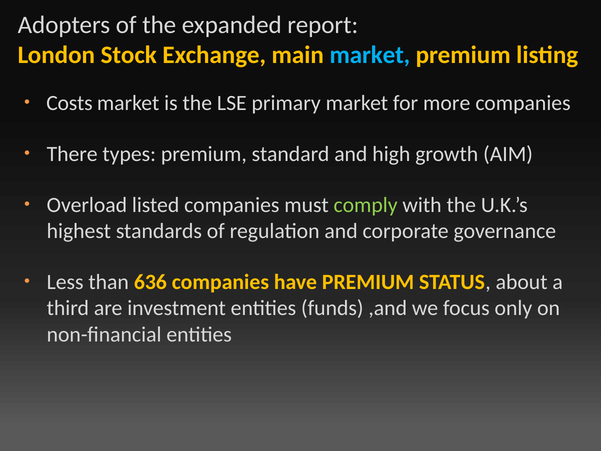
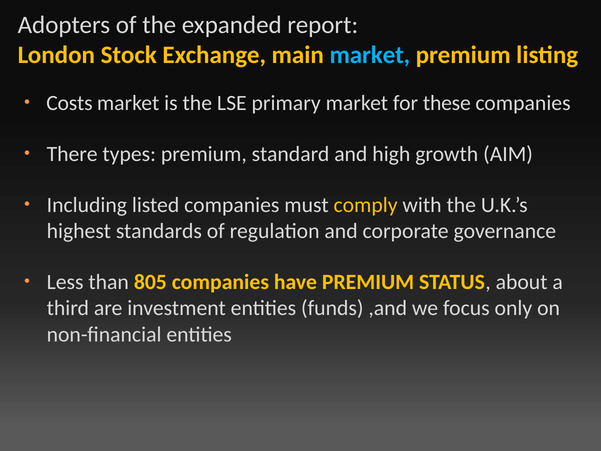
more: more -> these
Overload: Overload -> Including
comply colour: light green -> yellow
636: 636 -> 805
